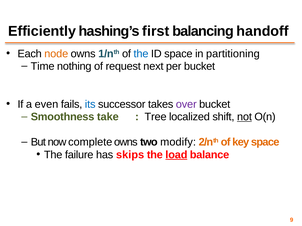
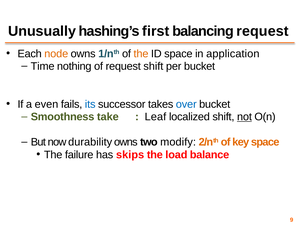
Efficiently: Efficiently -> Unusually
balancing handoff: handoff -> request
the at (141, 54) colour: blue -> orange
partitioning: partitioning -> application
request next: next -> shift
over colour: purple -> blue
Tree: Tree -> Leaf
complete: complete -> durability
load underline: present -> none
